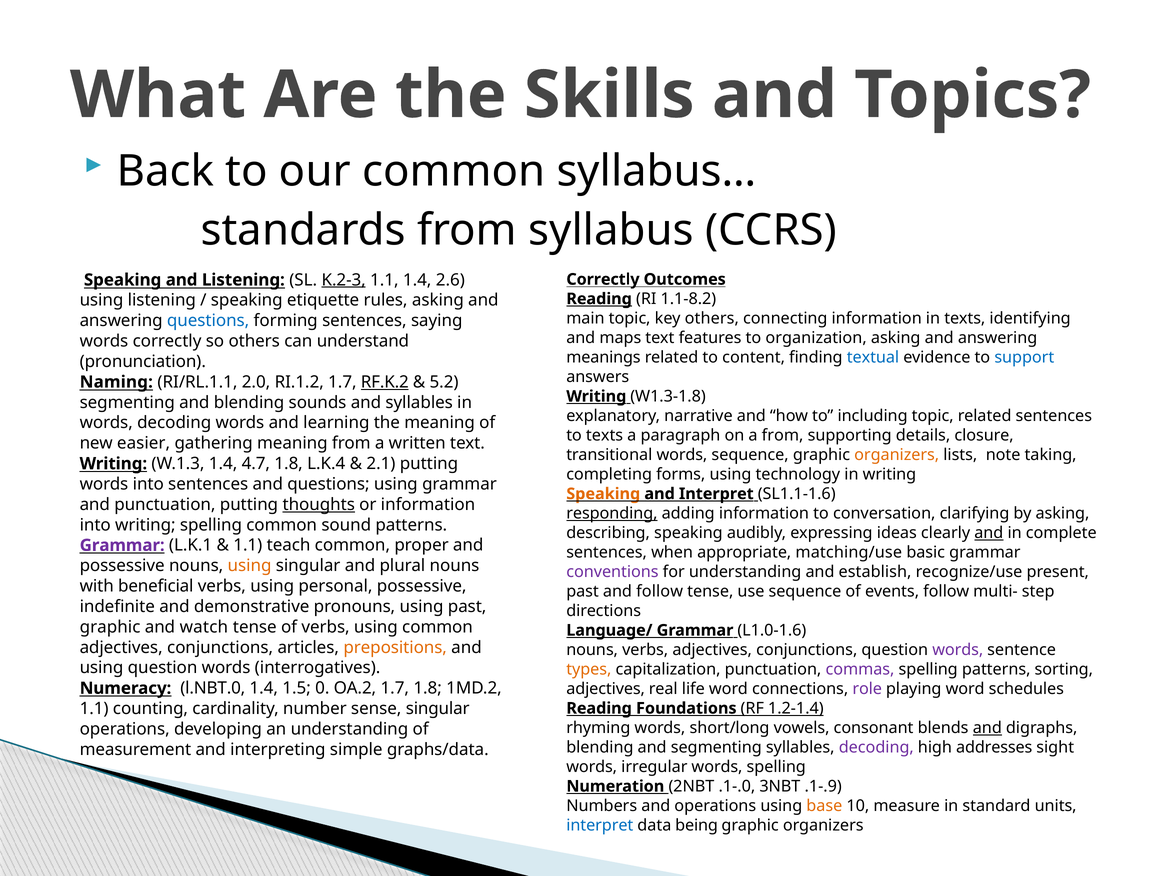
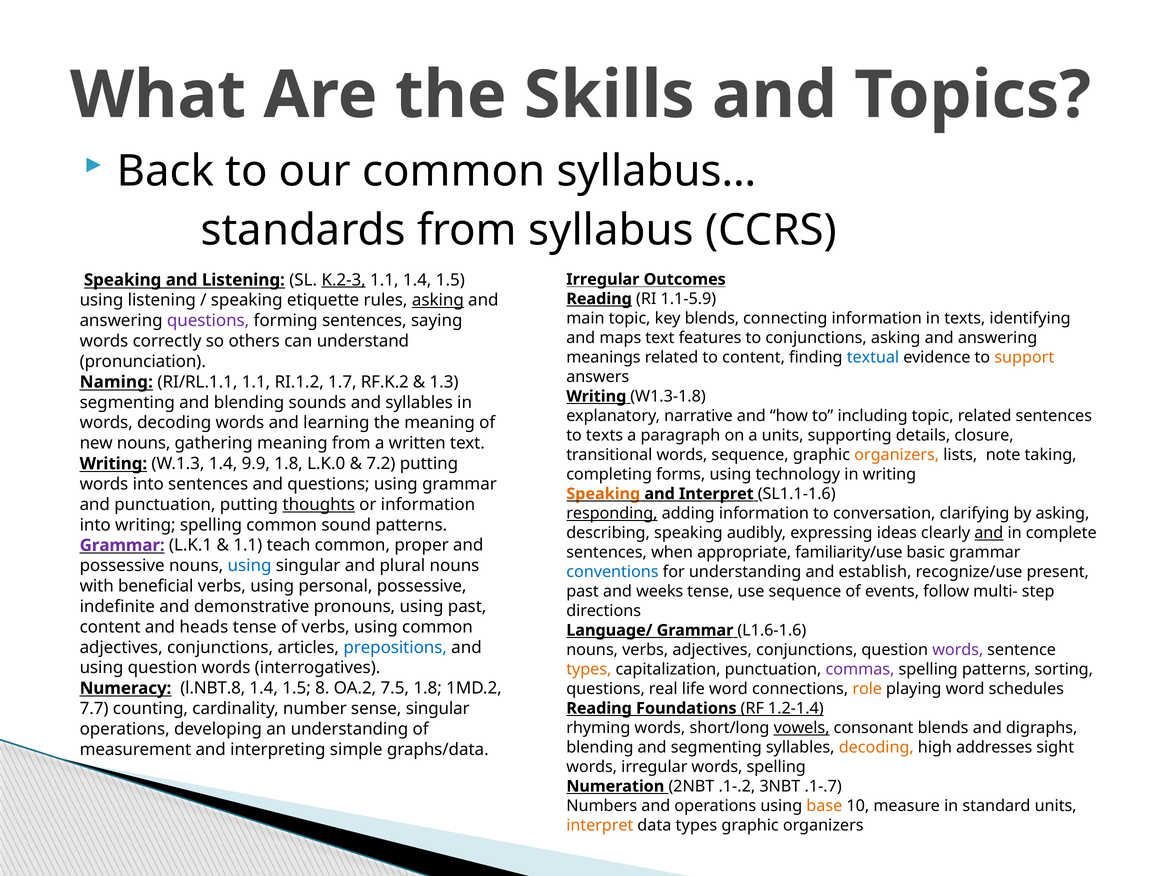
Correctly at (603, 279): Correctly -> Irregular
1.1 1.4 2.6: 2.6 -> 1.5
asking at (438, 300) underline: none -> present
1.1-8.2: 1.1-8.2 -> 1.1-5.9
key others: others -> blends
questions at (208, 321) colour: blue -> purple
to organization: organization -> conjunctions
support colour: blue -> orange
RI/RL.1.1 2.0: 2.0 -> 1.1
RF.K.2 underline: present -> none
5.2: 5.2 -> 1.3
a from: from -> units
new easier: easier -> nouns
4.7: 4.7 -> 9.9
L.K.4: L.K.4 -> L.K.0
2.1: 2.1 -> 7.2
matching/use: matching/use -> familiarity/use
using at (250, 566) colour: orange -> blue
conventions colour: purple -> blue
and follow: follow -> weeks
graphic at (110, 627): graphic -> content
watch: watch -> heads
L1.0-1.6: L1.0-1.6 -> L1.6-1.6
prepositions colour: orange -> blue
adjectives at (606, 689): adjectives -> questions
role colour: purple -> orange
l.NBT.0: l.NBT.0 -> l.NBT.8
0: 0 -> 8
OA.2 1.7: 1.7 -> 7.5
1.1 at (94, 709): 1.1 -> 7.7
vowels underline: none -> present
and at (987, 728) underline: present -> none
decoding at (876, 747) colour: purple -> orange
.1-.0: .1-.0 -> .1-.2
.1-.9: .1-.9 -> .1-.7
interpret at (600, 825) colour: blue -> orange
data being: being -> types
